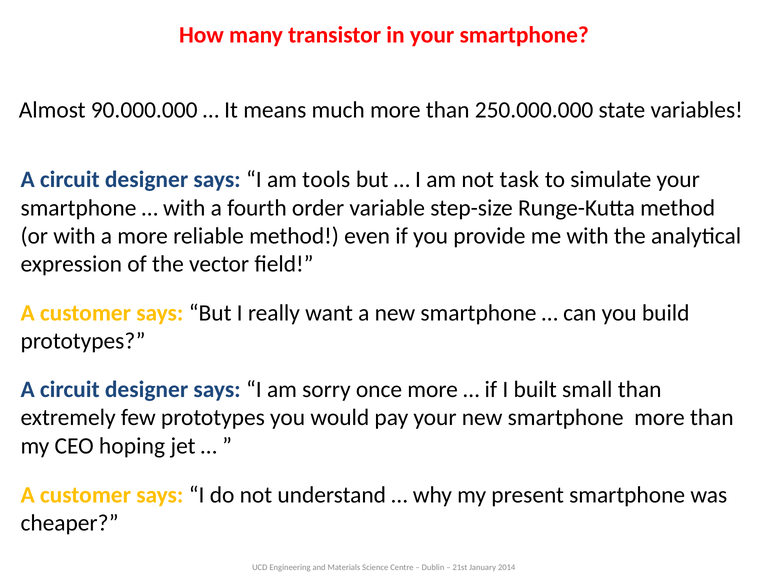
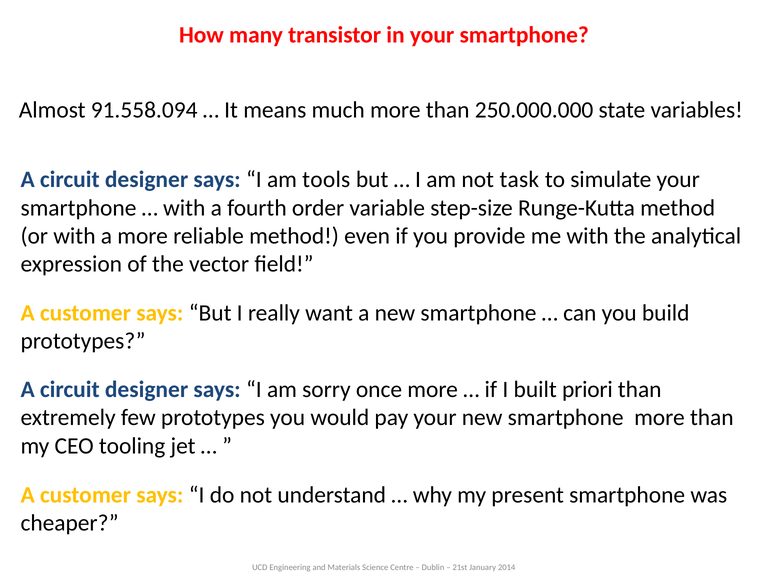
90.000.000: 90.000.000 -> 91.558.094
small: small -> priori
hoping: hoping -> tooling
